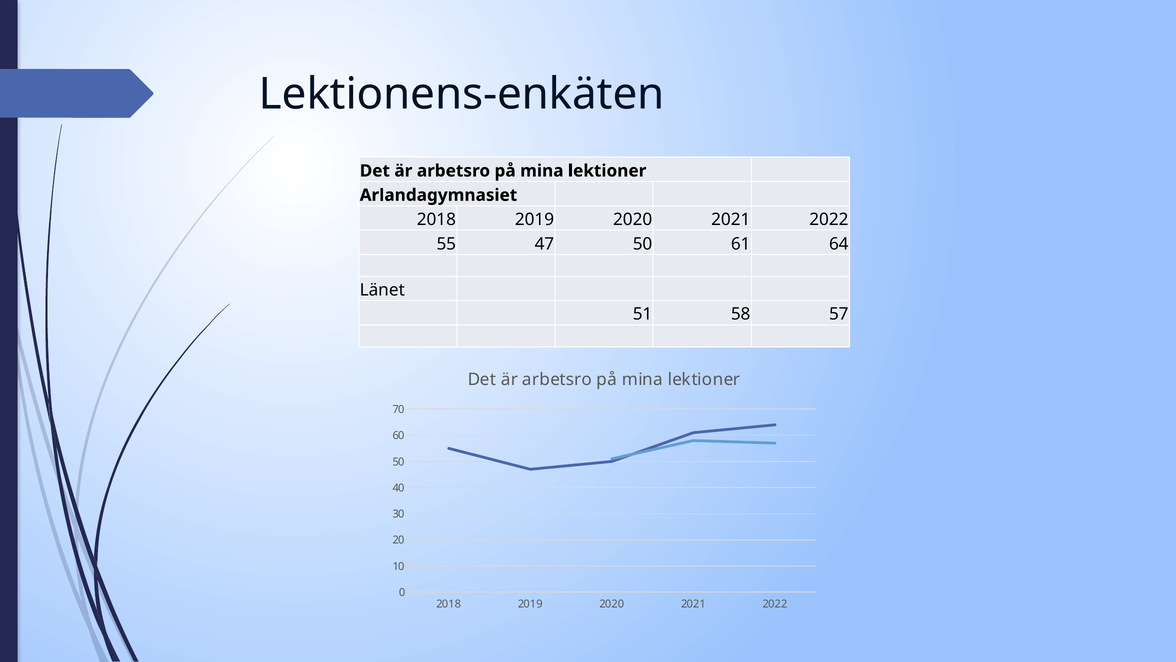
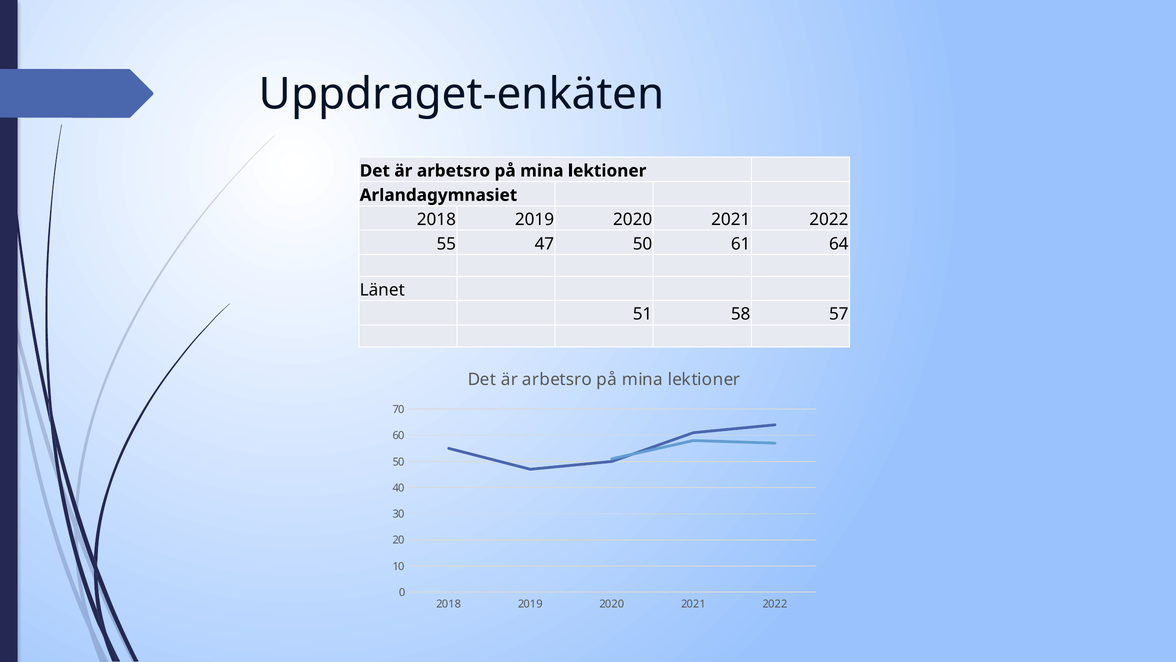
Lektionens-enkäten: Lektionens-enkäten -> Uppdraget-enkäten
